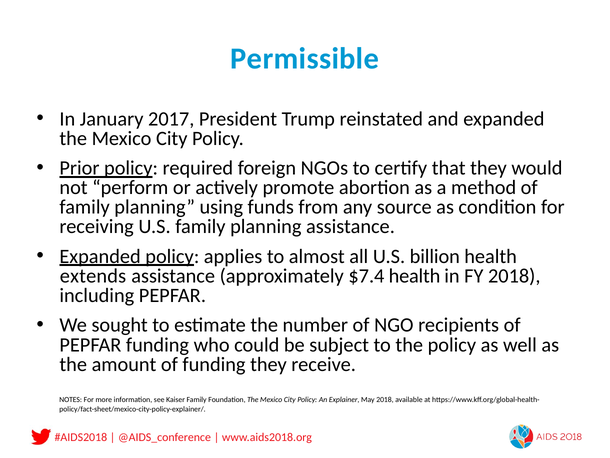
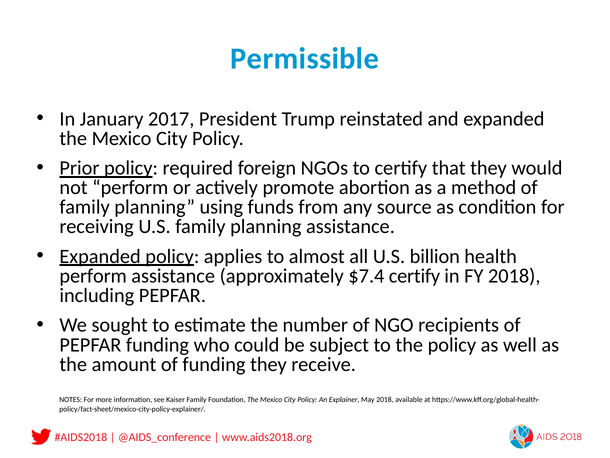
extends at (93, 276): extends -> perform
$7.4 health: health -> certify
